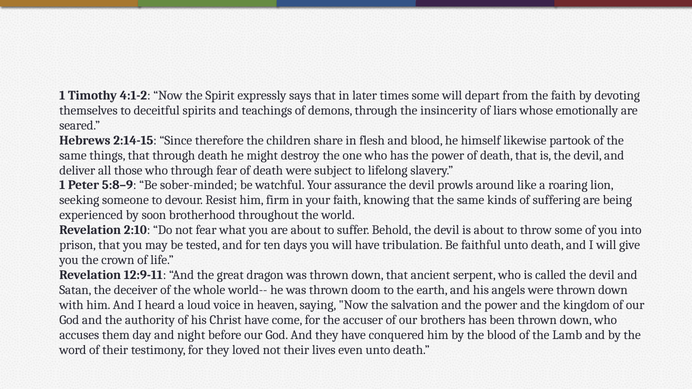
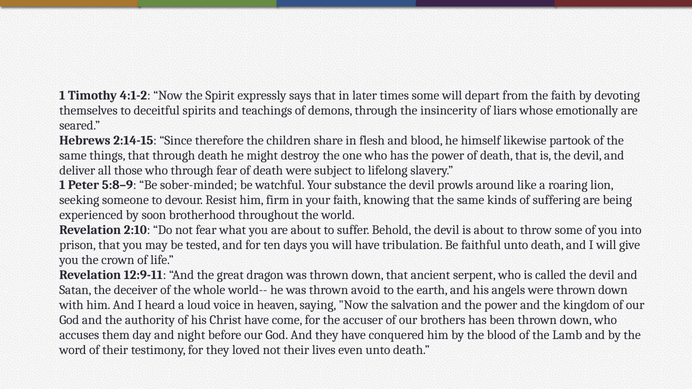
assurance: assurance -> substance
doom: doom -> avoid
